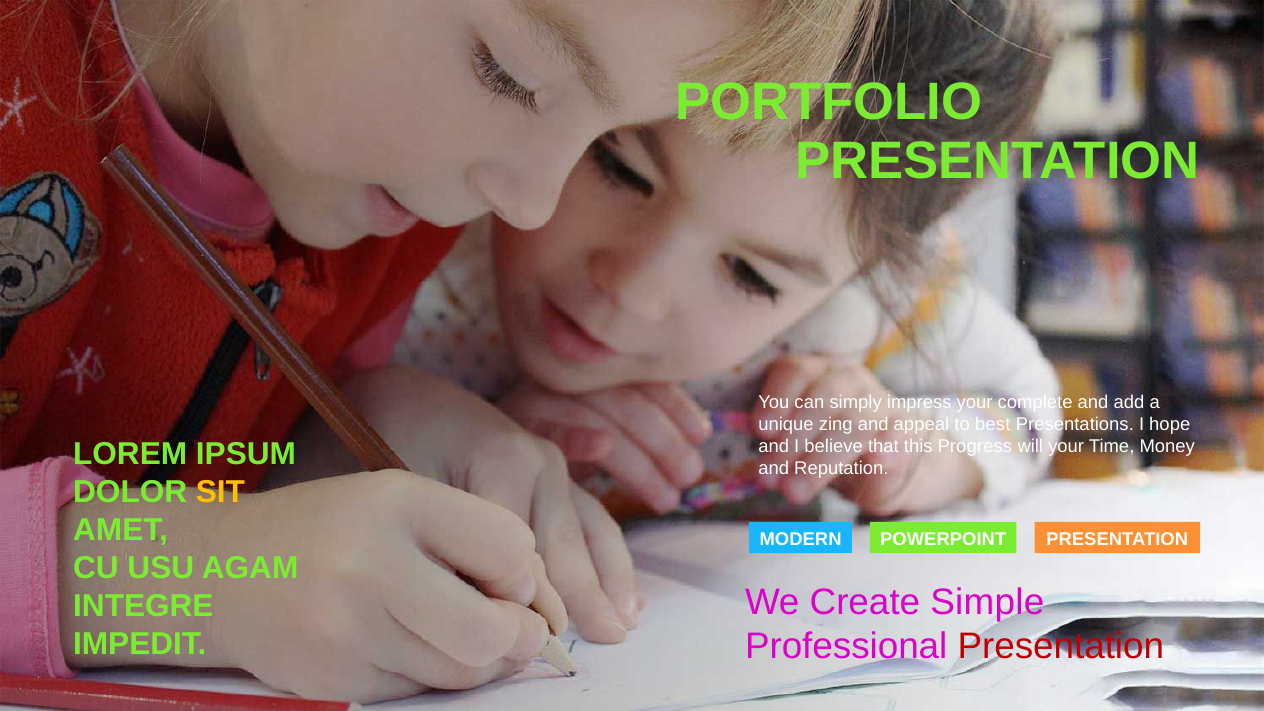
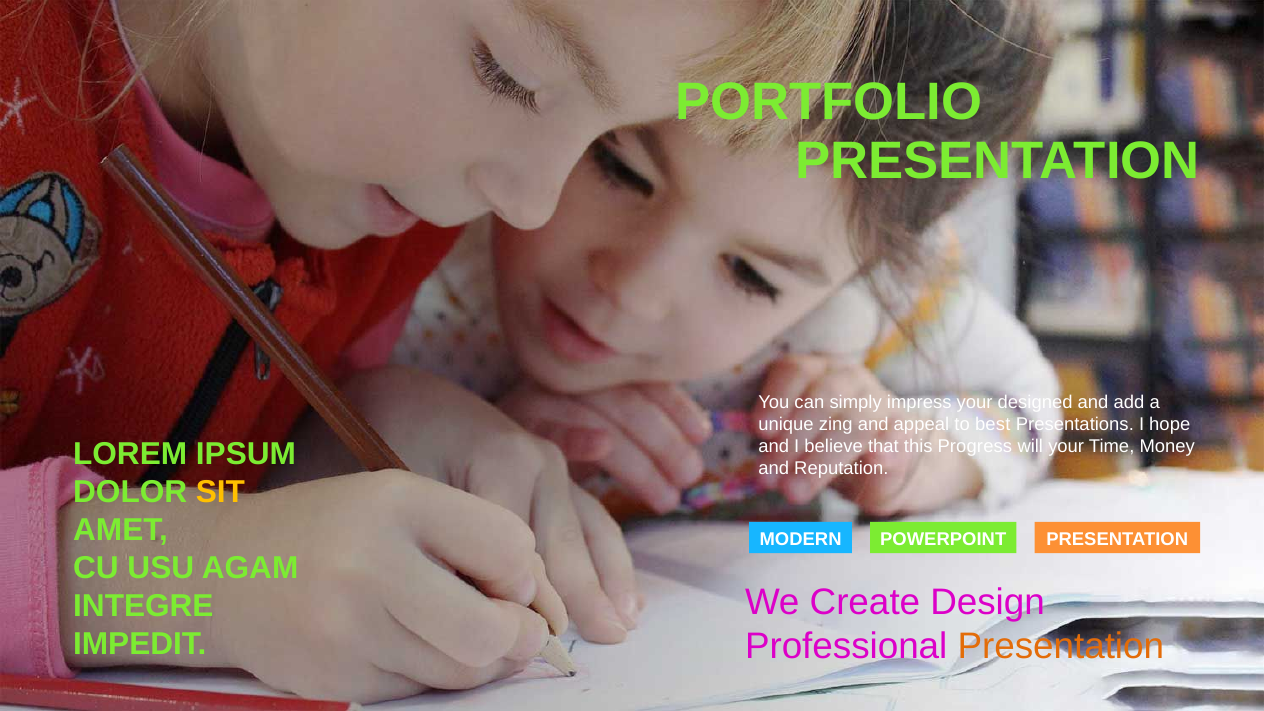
complete: complete -> designed
Simple: Simple -> Design
Presentation at (1061, 646) colour: red -> orange
